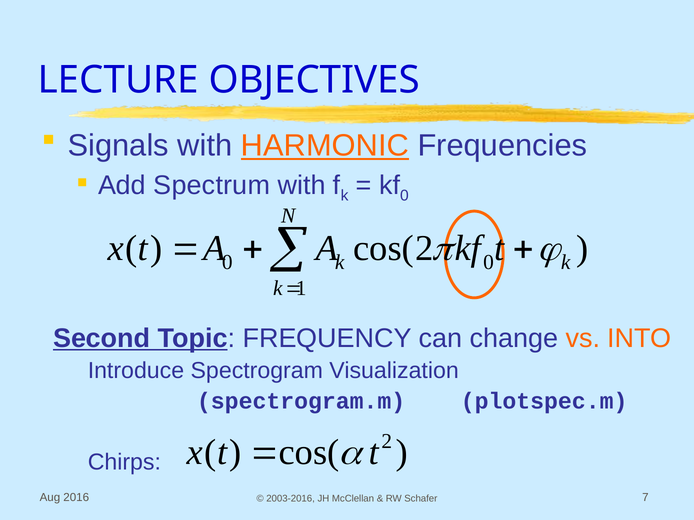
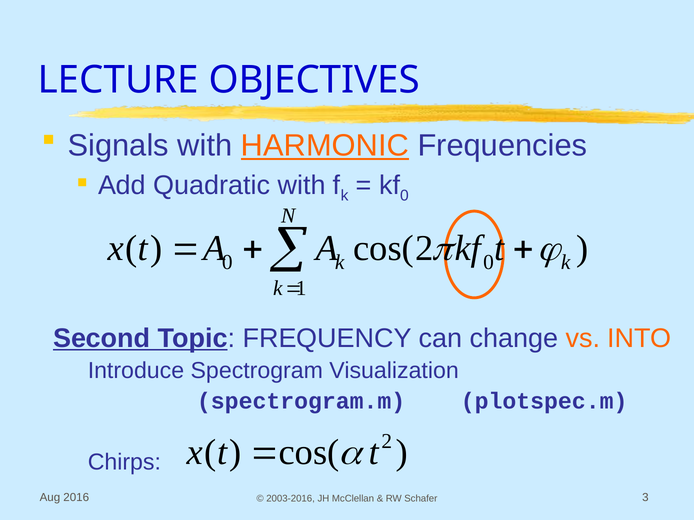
Spectrum: Spectrum -> Quadratic
7: 7 -> 3
